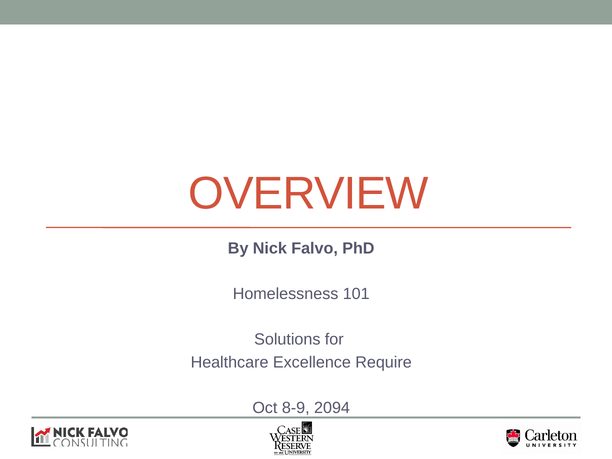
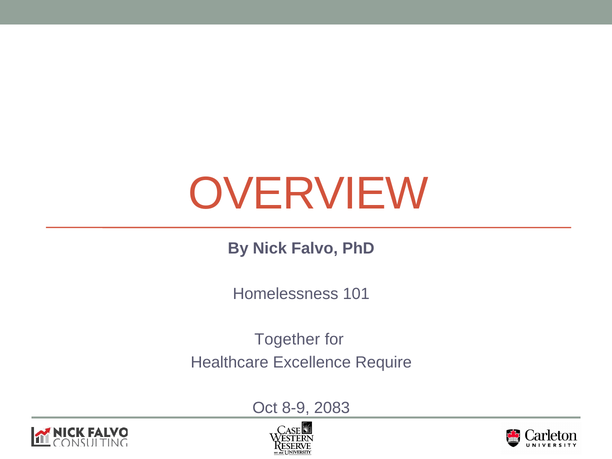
Solutions: Solutions -> Together
2094: 2094 -> 2083
